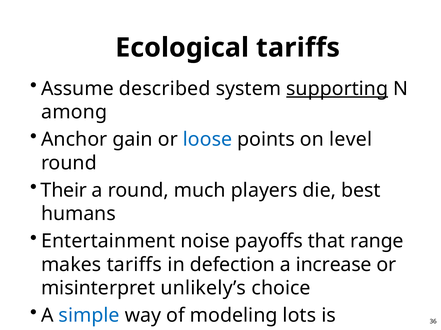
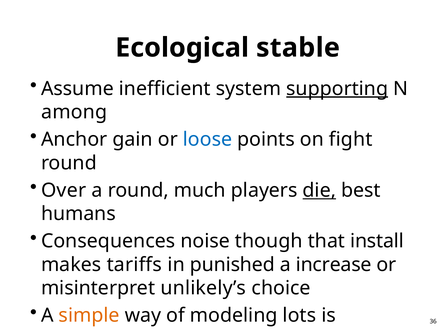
Ecological tariffs: tariffs -> stable
Assume described: described -> inefficient
level: level -> fight
Their: Their -> Over
die underline: none -> present
Entertainment: Entertainment -> Consequences
payoffs: payoffs -> though
range: range -> install
defection: defection -> punished
simple colour: blue -> orange
